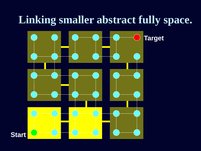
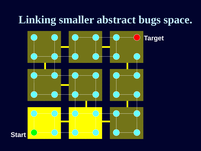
fully: fully -> bugs
